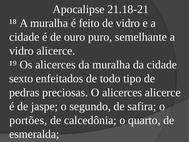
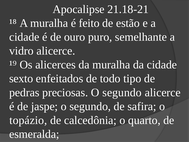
de vidro: vidro -> estão
preciosas O alicerces: alicerces -> segundo
portões: portões -> topázio
